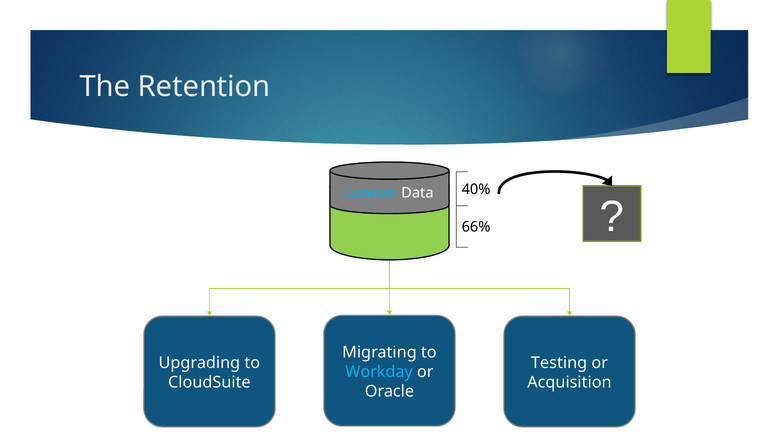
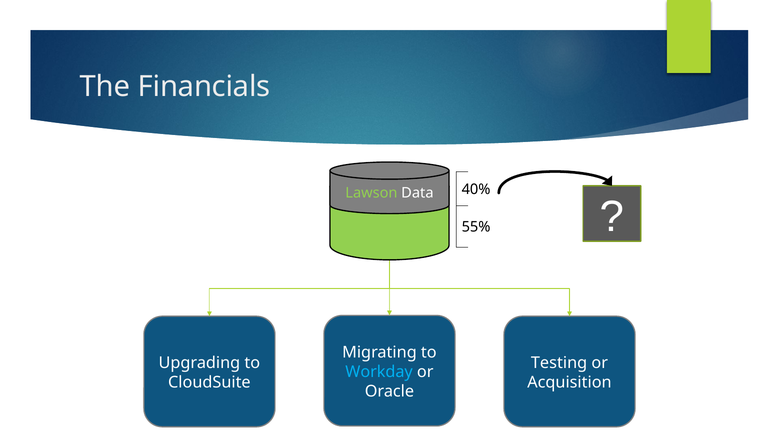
Retention: Retention -> Financials
Lawson colour: light blue -> light green
66%: 66% -> 55%
